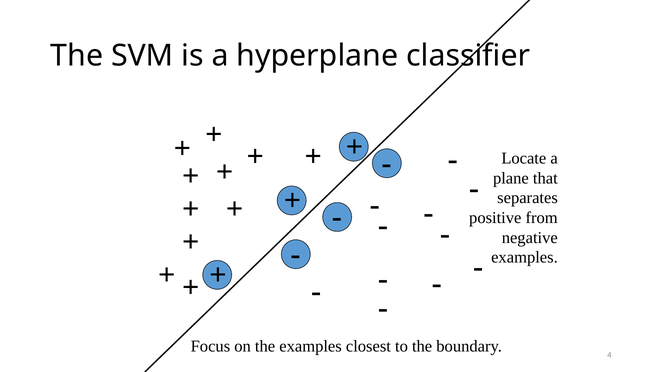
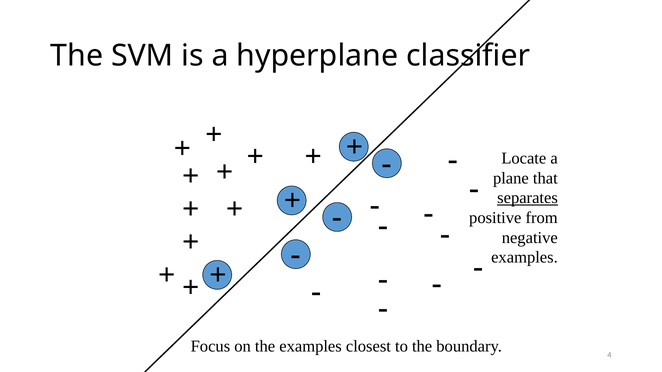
separates underline: none -> present
